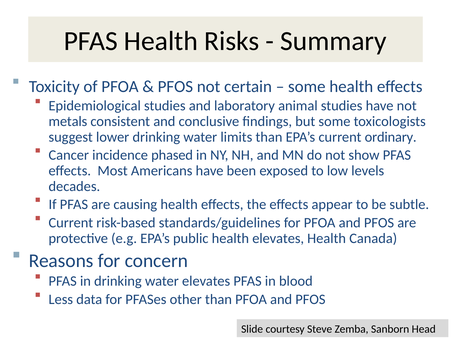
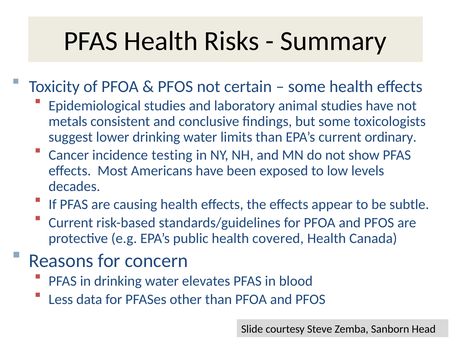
phased: phased -> testing
health elevates: elevates -> covered
